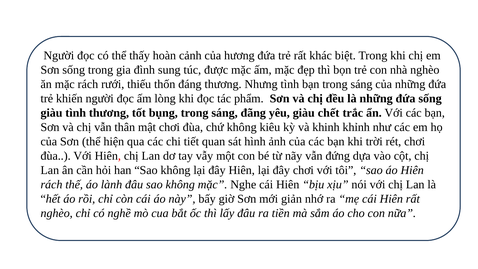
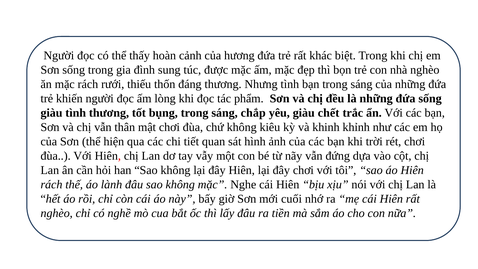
đãng: đãng -> chắp
giản: giản -> cuối
